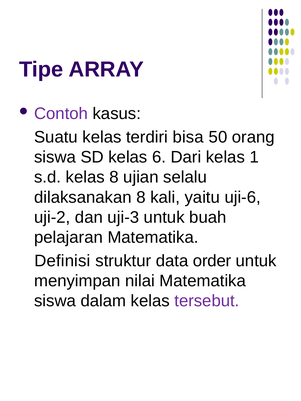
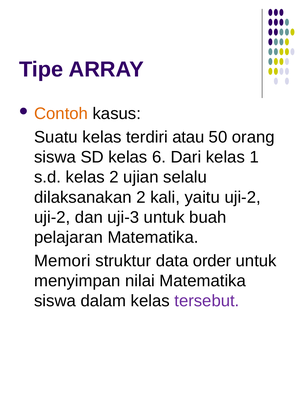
Contoh colour: purple -> orange
bisa: bisa -> atau
kelas 8: 8 -> 2
dilaksanakan 8: 8 -> 2
yaitu uji-6: uji-6 -> uji-2
Definisi: Definisi -> Memori
